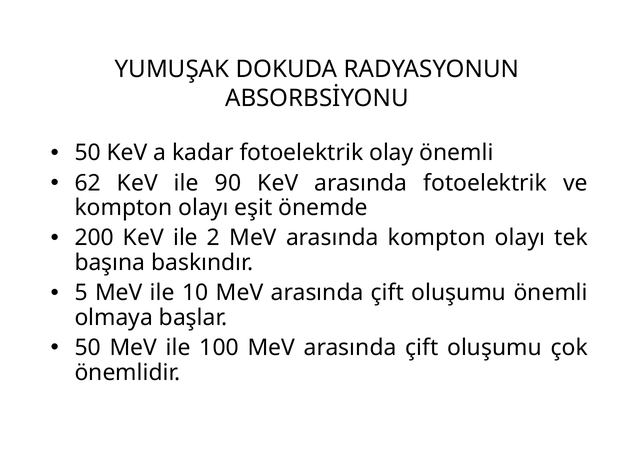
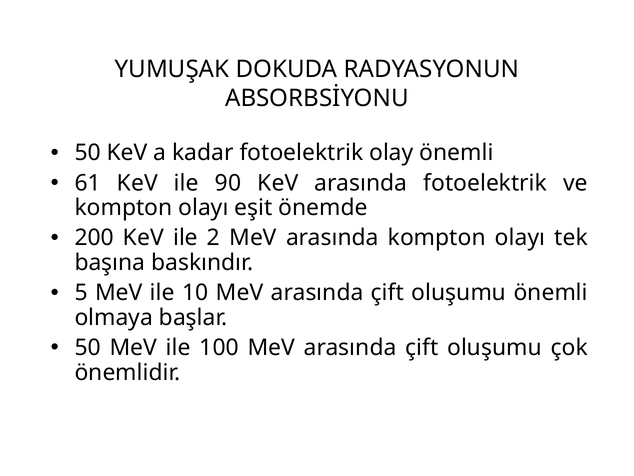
62: 62 -> 61
